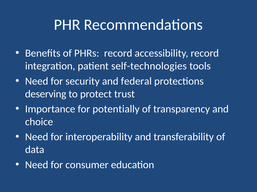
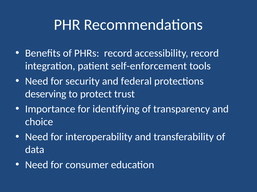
self-technologies: self-technologies -> self-enforcement
potentially: potentially -> identifying
